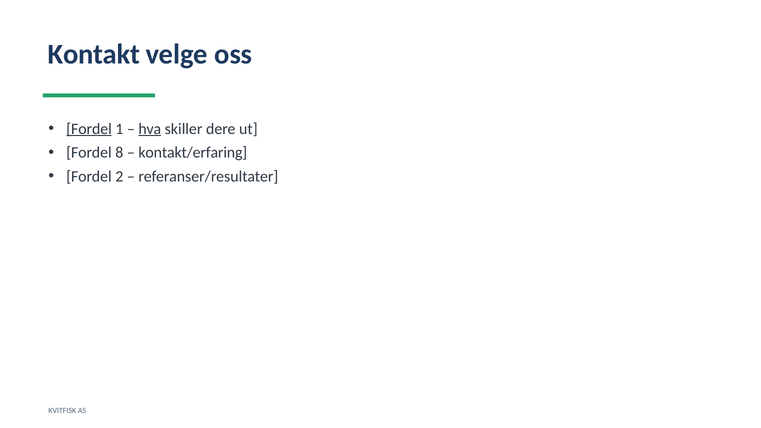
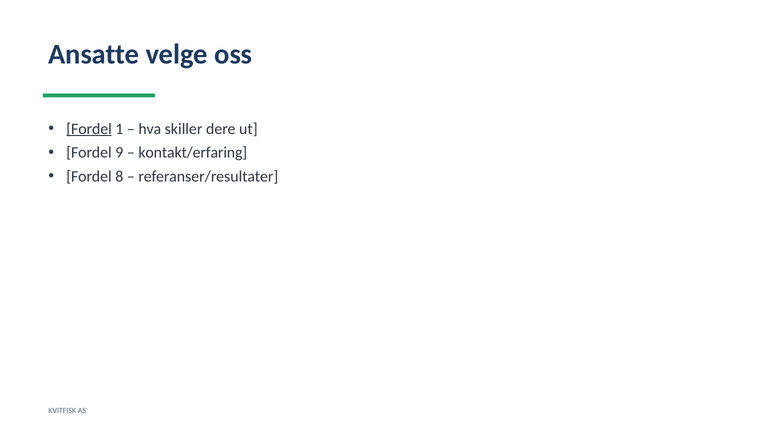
Kontakt: Kontakt -> Ansatte
hva underline: present -> none
8: 8 -> 9
2: 2 -> 8
